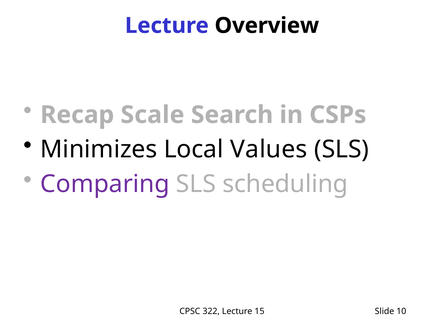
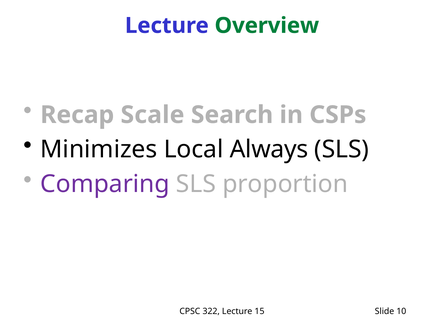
Overview colour: black -> green
Values: Values -> Always
scheduling: scheduling -> proportion
